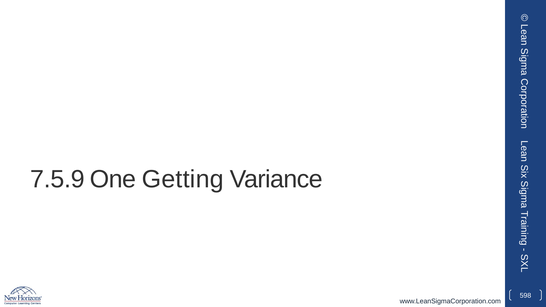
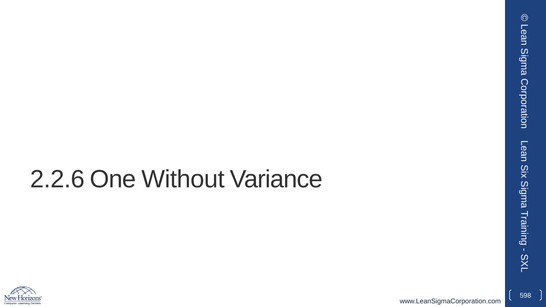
7.5.9: 7.5.9 -> 2.2.6
Getting: Getting -> Without
